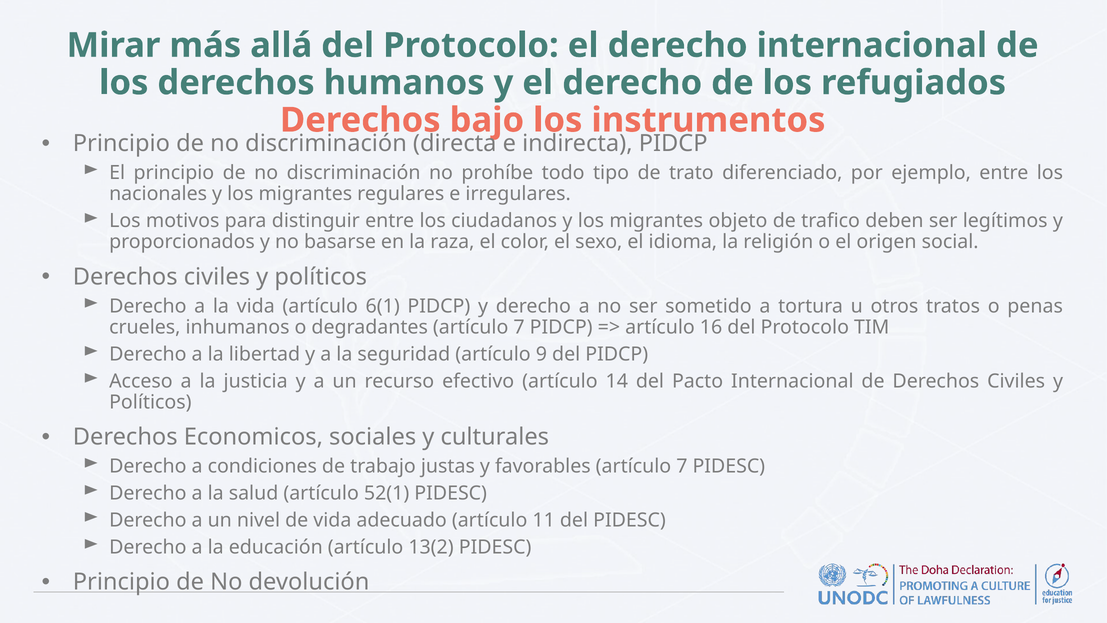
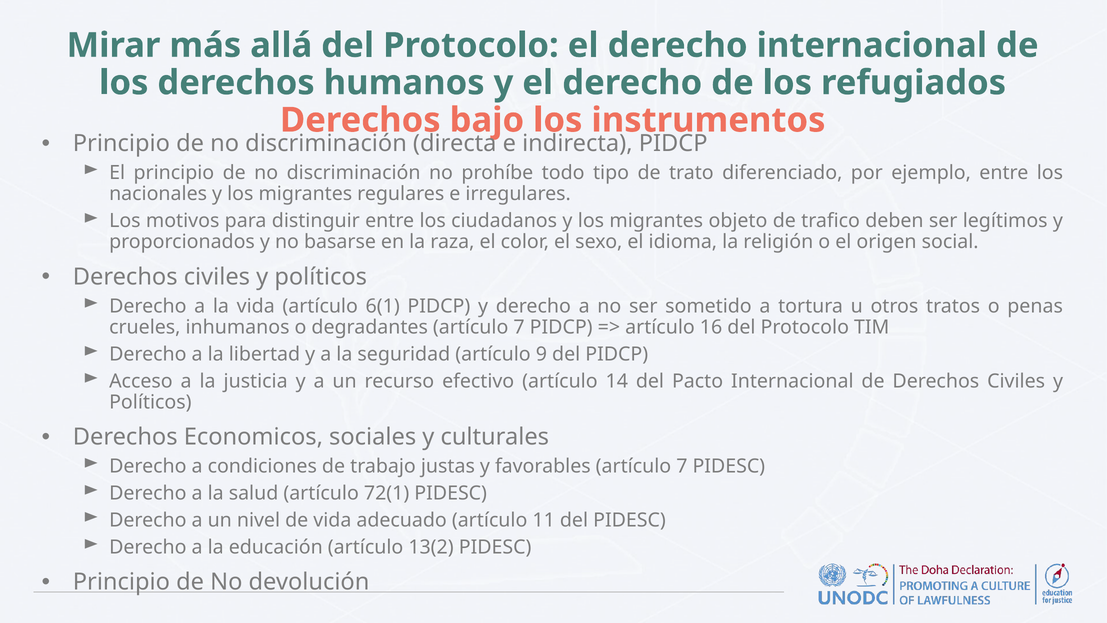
52(1: 52(1 -> 72(1
